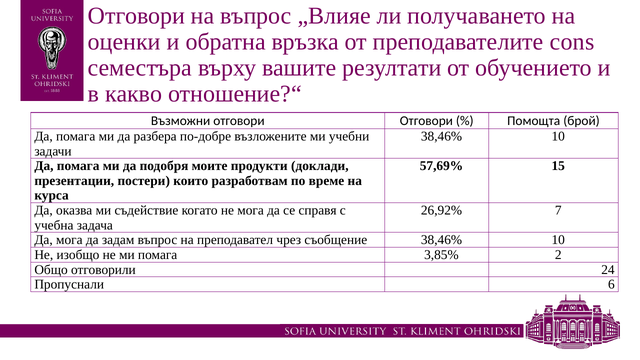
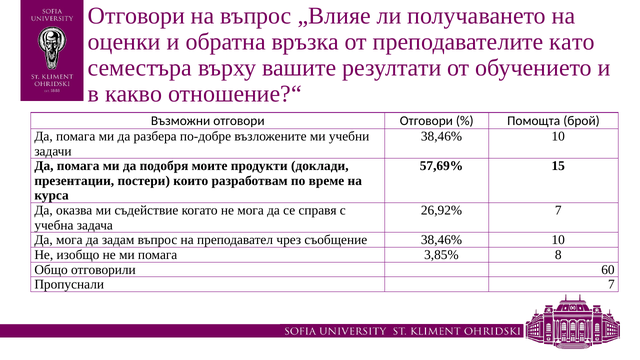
cons: cons -> като
2: 2 -> 8
24: 24 -> 60
Пропуснали 6: 6 -> 7
